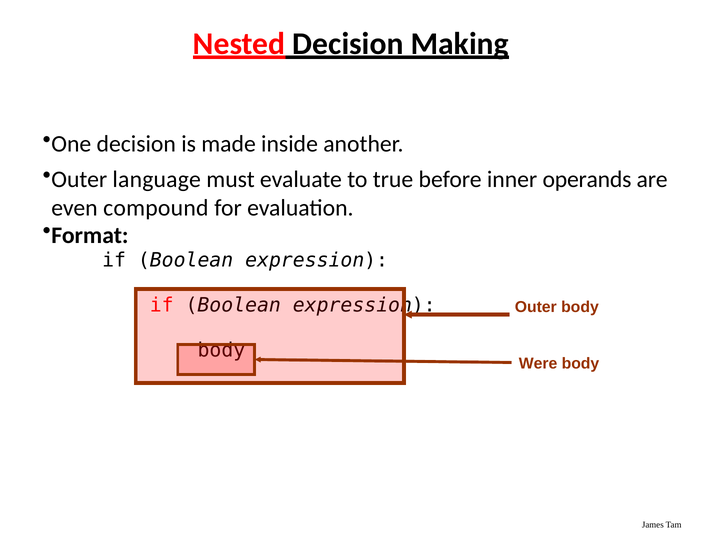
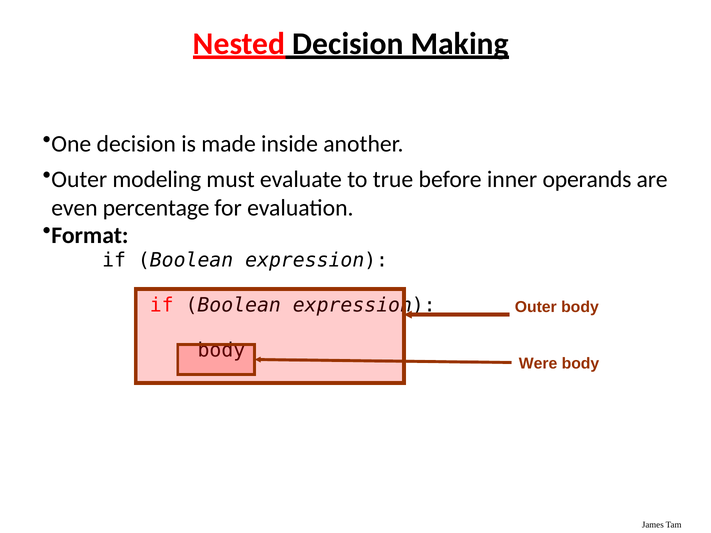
language: language -> modeling
compound: compound -> percentage
